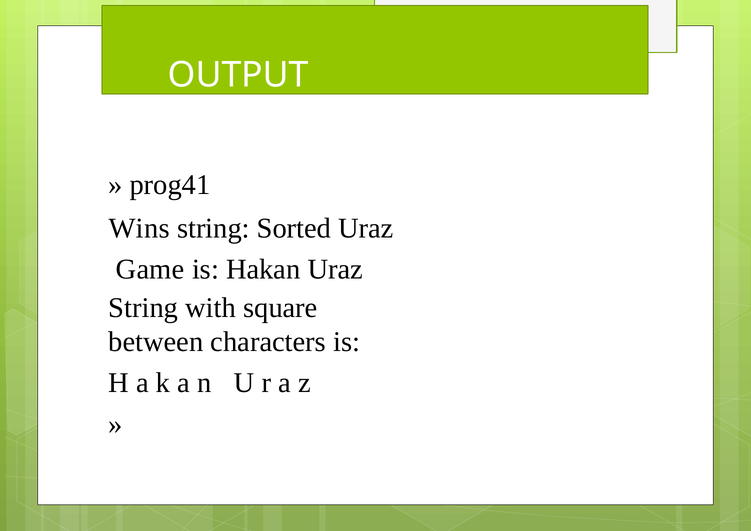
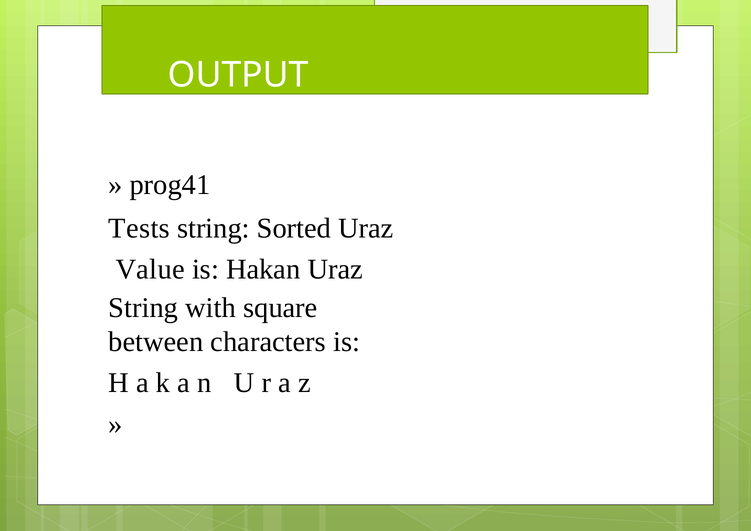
Wins: Wins -> Tests
Game: Game -> Value
